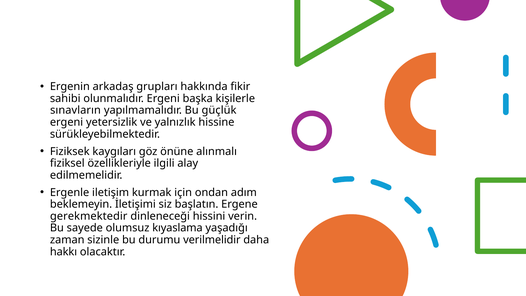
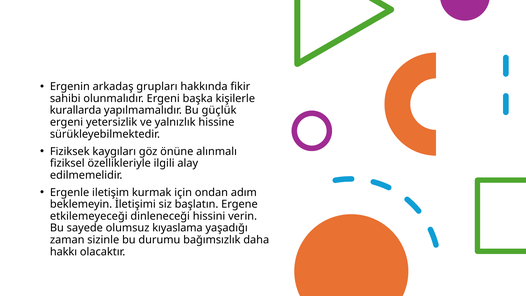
sınavların: sınavların -> kurallarda
gerekmektedir: gerekmektedir -> etkilemeyeceği
verilmelidir: verilmelidir -> bağımsızlık
